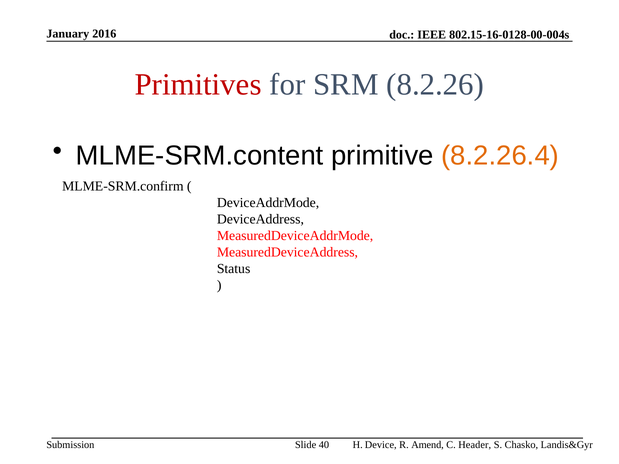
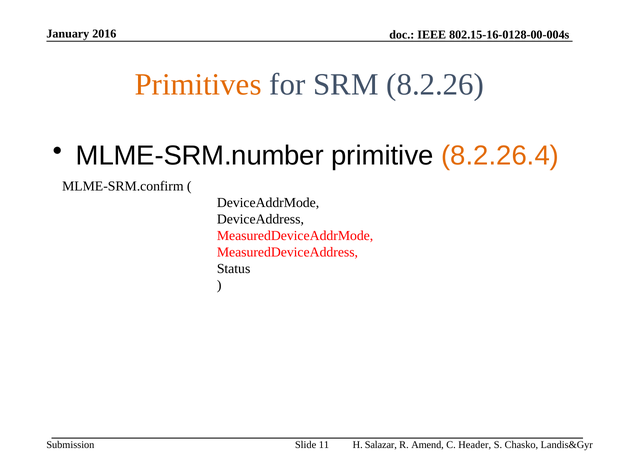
Primitives colour: red -> orange
MLME-SRM.content: MLME-SRM.content -> MLME-SRM.number
Device: Device -> Salazar
40: 40 -> 11
